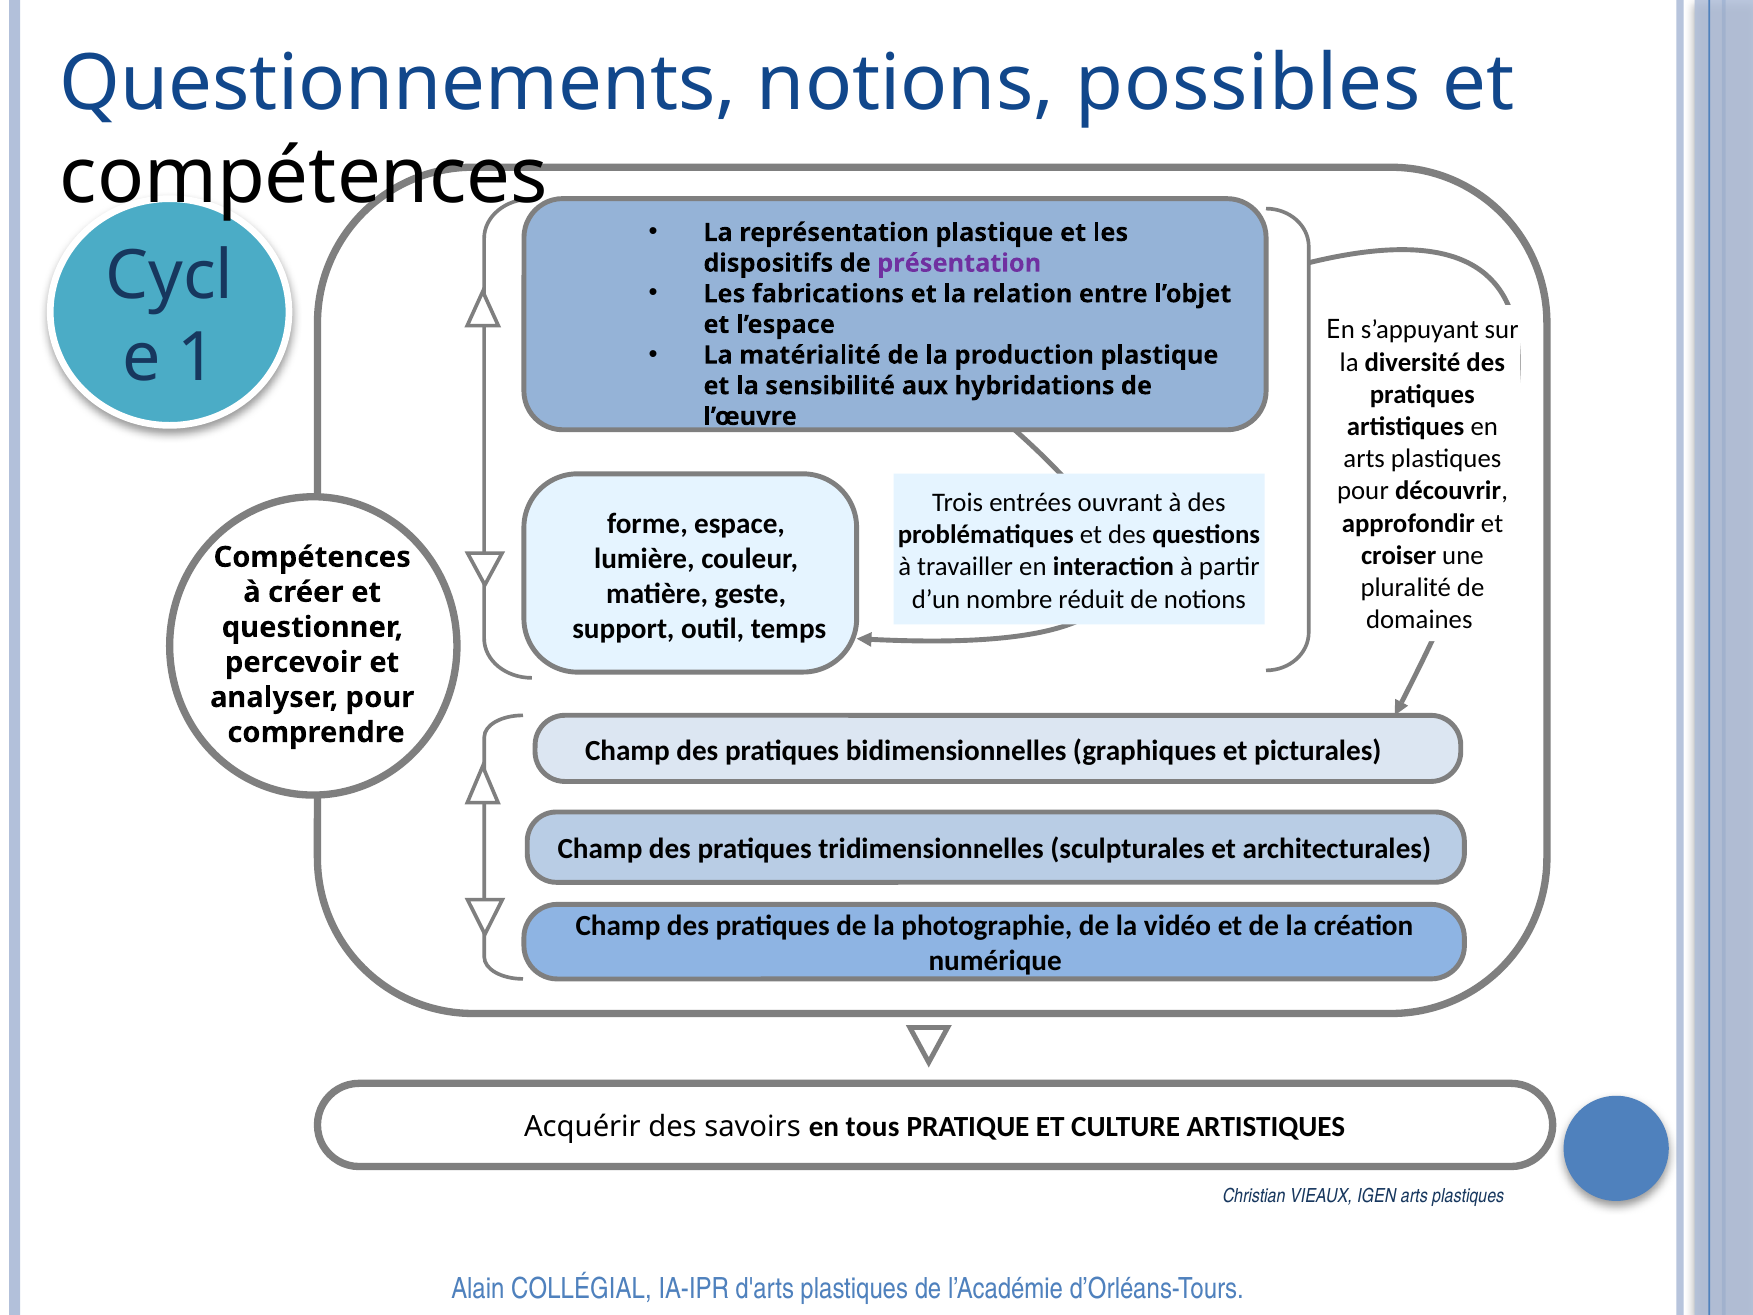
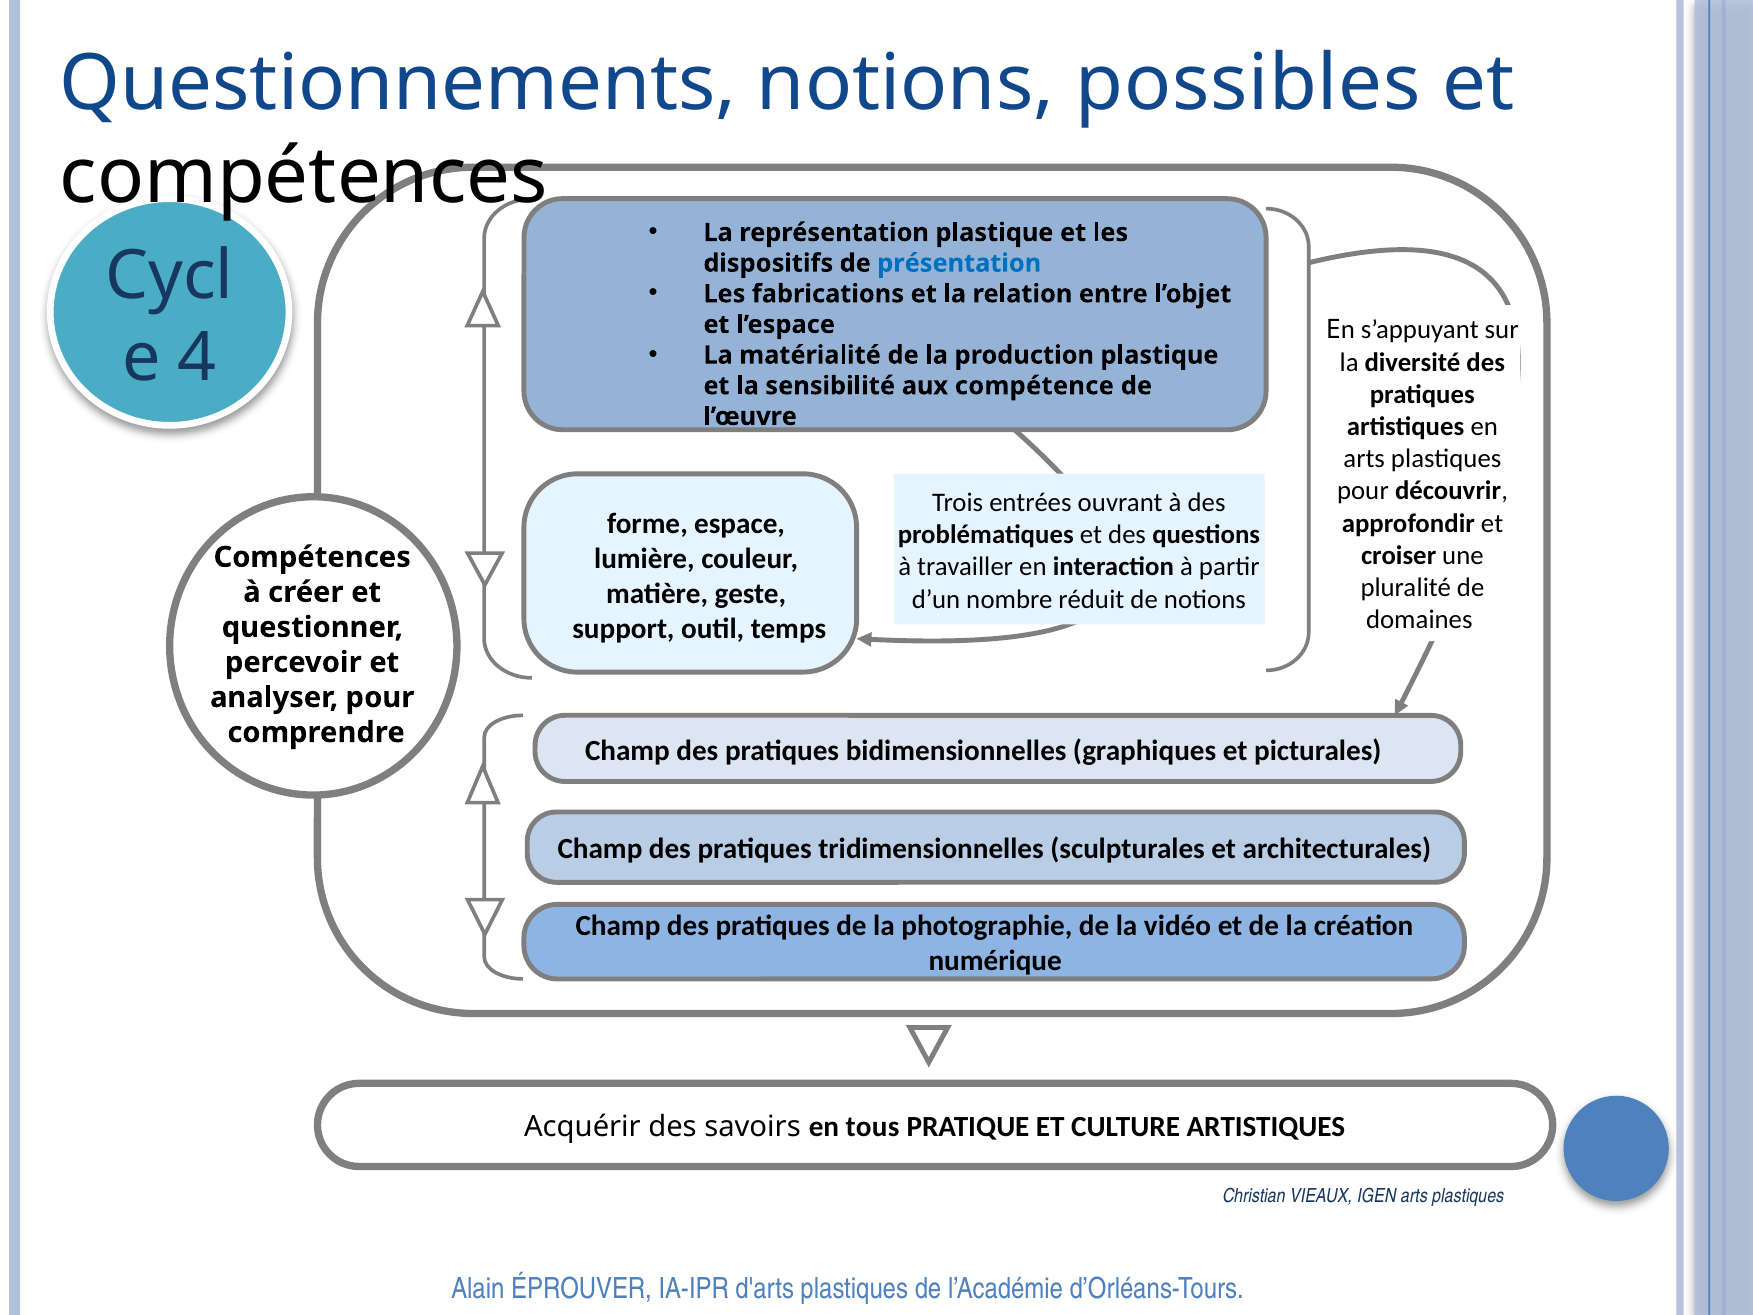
présentation colour: purple -> blue
1: 1 -> 4
hybridations: hybridations -> compétence
COLLÉGIAL: COLLÉGIAL -> ÉPROUVER
